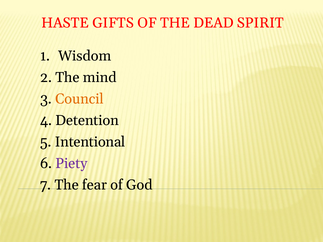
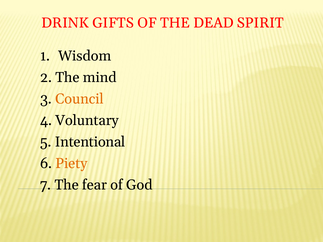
HASTE: HASTE -> DRINK
Detention: Detention -> Voluntary
Piety colour: purple -> orange
